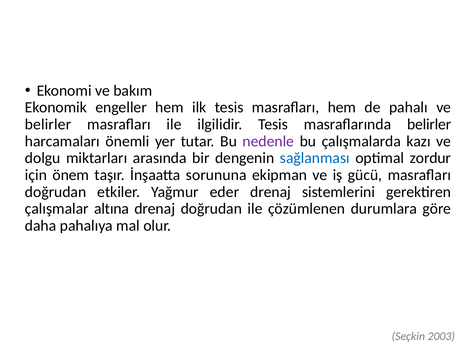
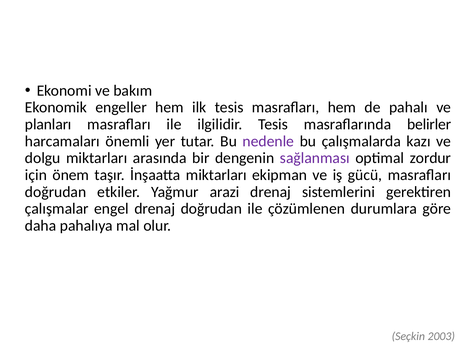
belirler at (48, 124): belirler -> planları
sağlanması colour: blue -> purple
İnşaatta sorununa: sorununa -> miktarları
eder: eder -> arazi
altına: altına -> engel
